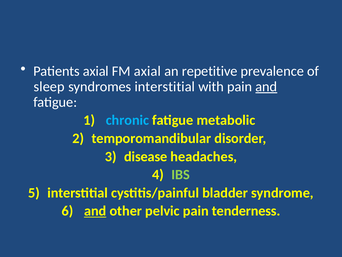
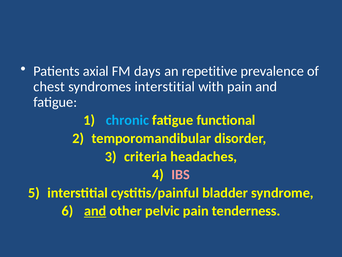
FM axial: axial -> days
sleep: sleep -> chest
and at (266, 86) underline: present -> none
metabolic: metabolic -> functional
disease: disease -> criteria
IBS colour: light green -> pink
